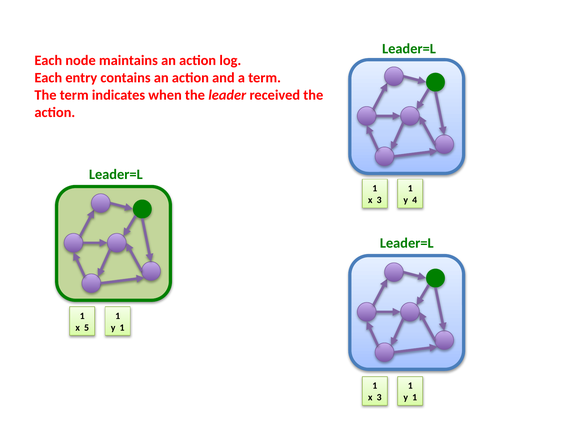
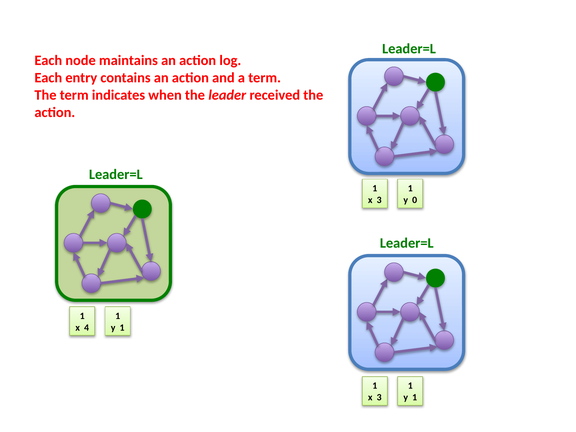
4: 4 -> 0
5: 5 -> 4
